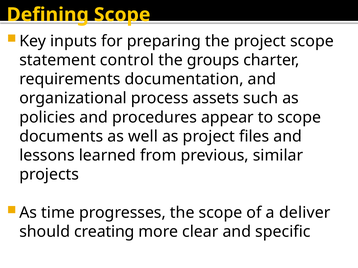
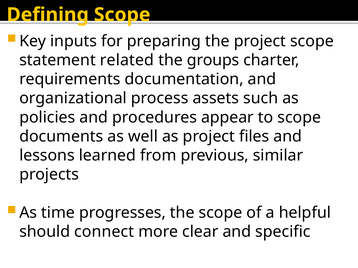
control: control -> related
deliver: deliver -> helpful
creating: creating -> connect
